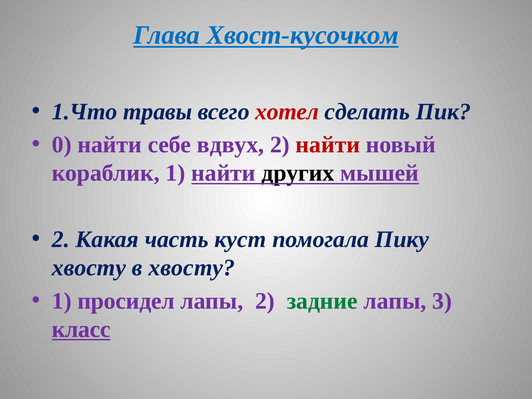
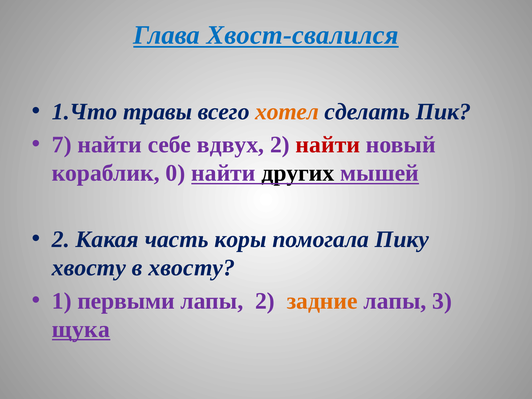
Хвост-кусочком: Хвост-кусочком -> Хвост-свалился
хотел colour: red -> orange
0: 0 -> 7
кораблик 1: 1 -> 0
куст: куст -> коры
просидел: просидел -> первыми
задние colour: green -> orange
класс: класс -> щука
